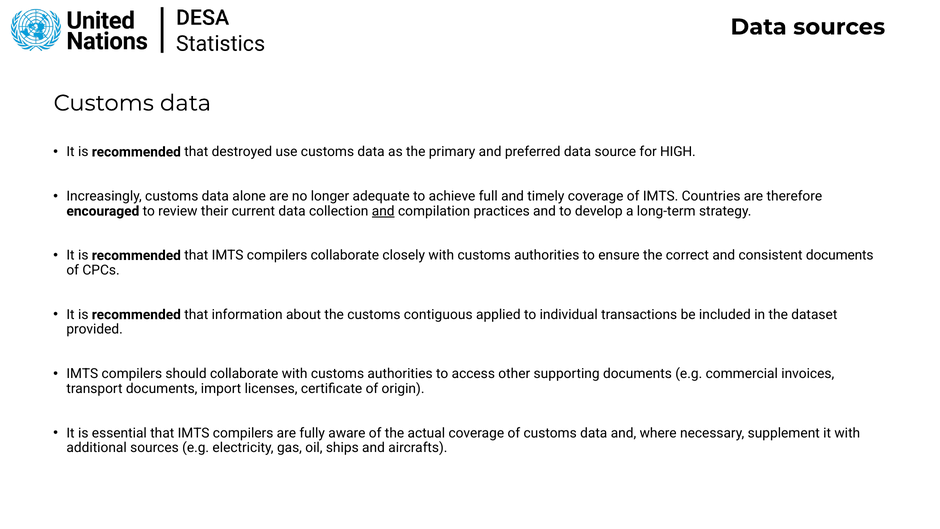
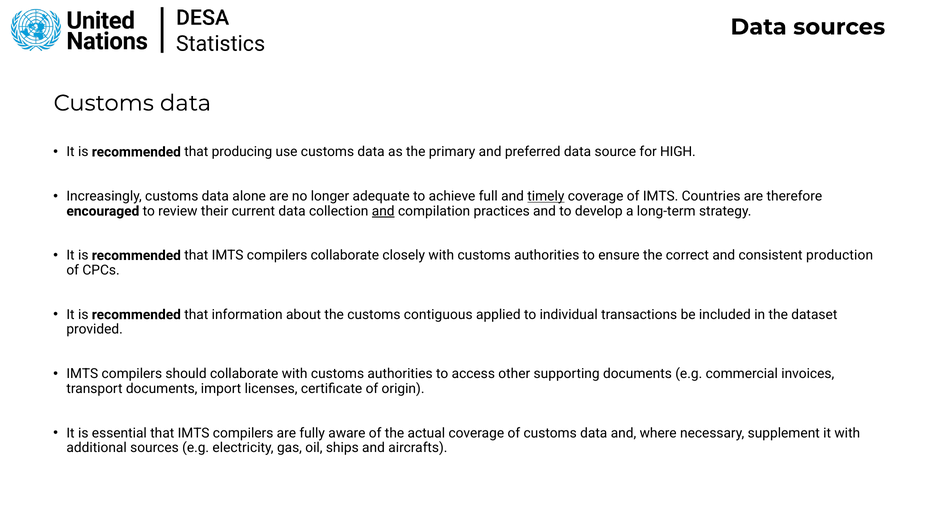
destroyed: destroyed -> producing
timely underline: none -> present
consistent documents: documents -> production
